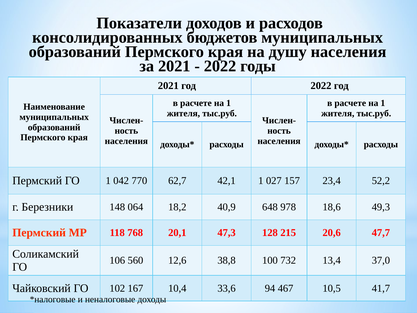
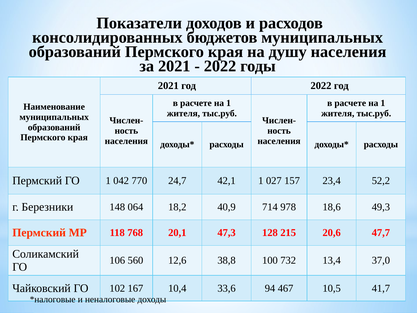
62,7: 62,7 -> 24,7
648: 648 -> 714
